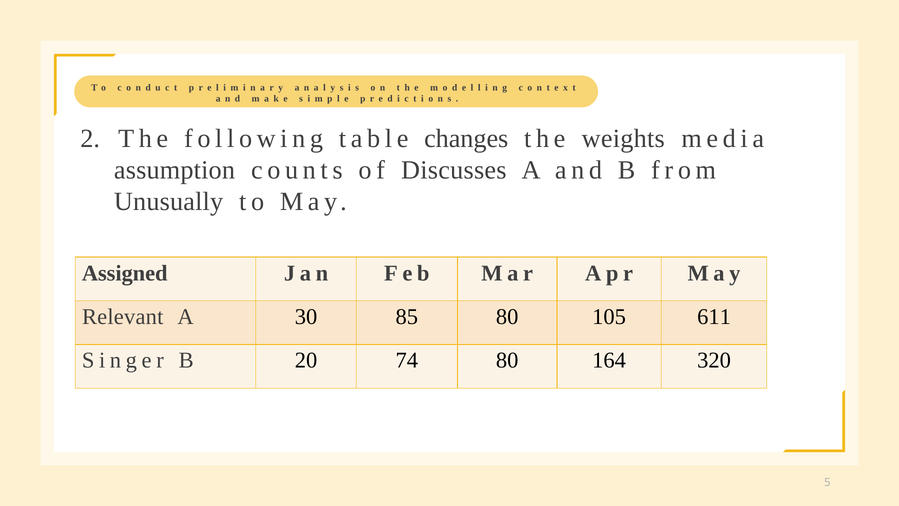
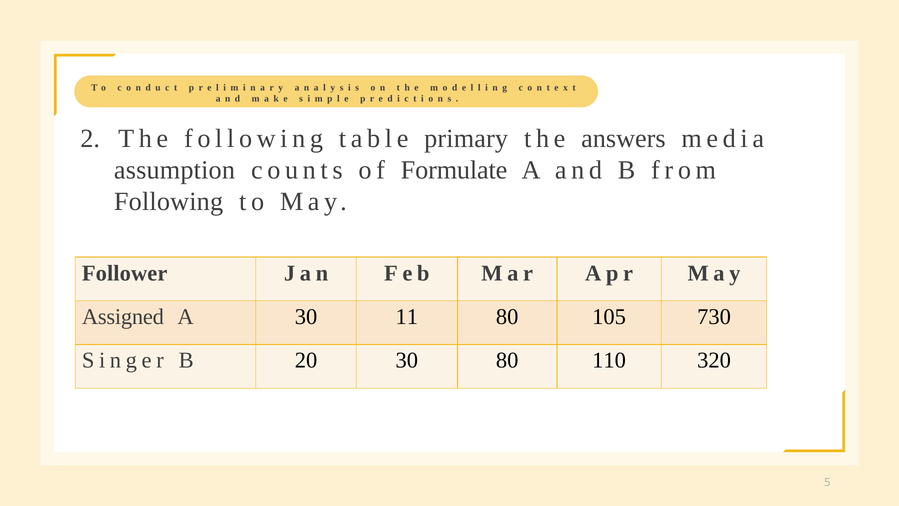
changes: changes -> primary
weights: weights -> answers
Discusses: Discusses -> Formulate
Unusually at (169, 202): Unusually -> Following
Assigned: Assigned -> Follower
Relevant: Relevant -> Assigned
85: 85 -> 11
611: 611 -> 730
20 74: 74 -> 30
164: 164 -> 110
